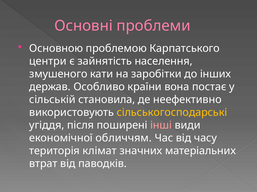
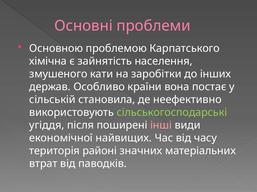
центри: центри -> хімічна
сільськогосподарські colour: yellow -> light green
обличчям: обличчям -> найвищих
клімат: клімат -> районі
